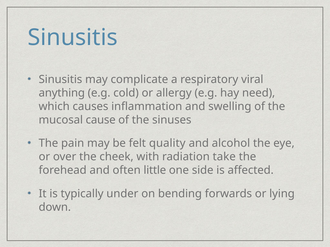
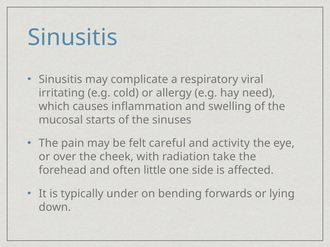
anything: anything -> irritating
cause: cause -> starts
quality: quality -> careful
alcohol: alcohol -> activity
